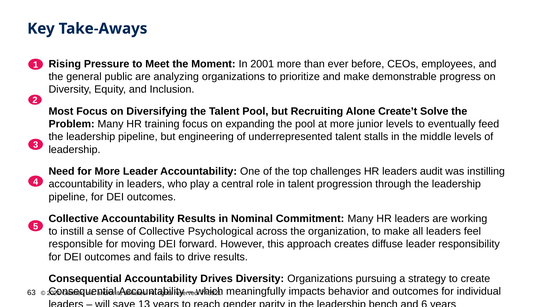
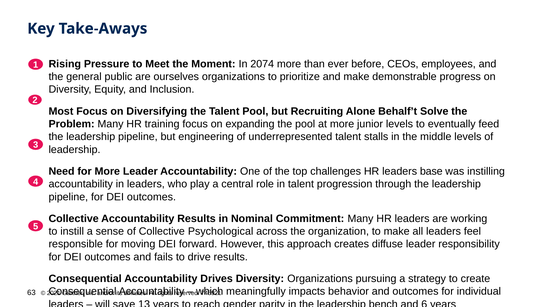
2001: 2001 -> 2074
analyzing: analyzing -> ourselves
Create’t: Create’t -> Behalf’t
audit: audit -> base
